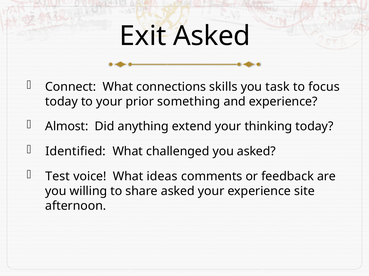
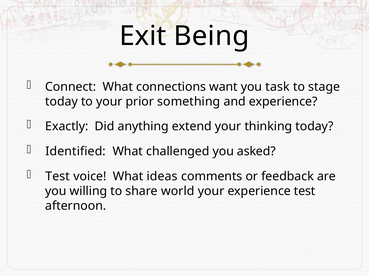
Exit Asked: Asked -> Being
skills: skills -> want
focus: focus -> stage
Almost: Almost -> Exactly
share asked: asked -> world
experience site: site -> test
